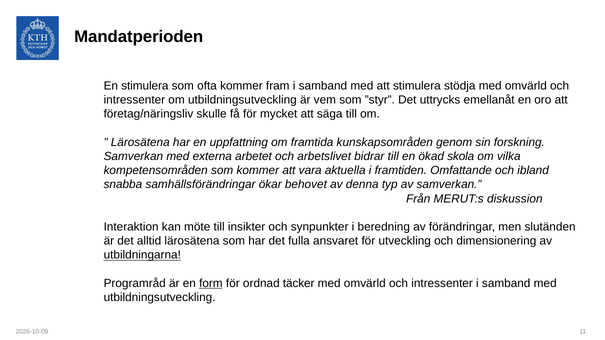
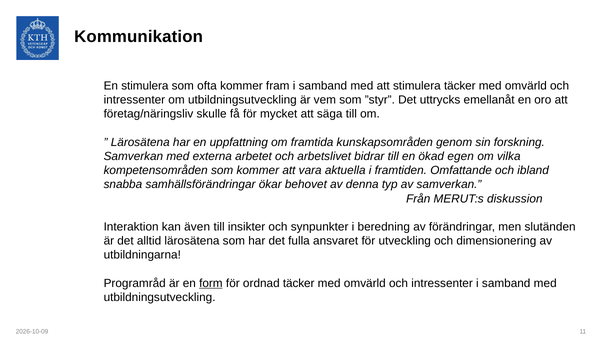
Mandatperioden: Mandatperioden -> Kommunikation
stimulera stödja: stödja -> täcker
skola: skola -> egen
möte: möte -> även
utbildningarna underline: present -> none
